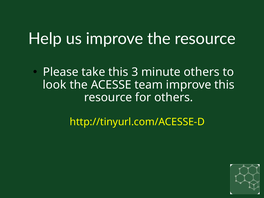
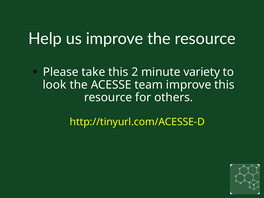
3: 3 -> 2
minute others: others -> variety
